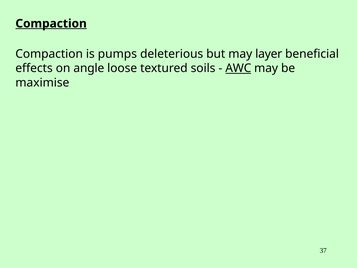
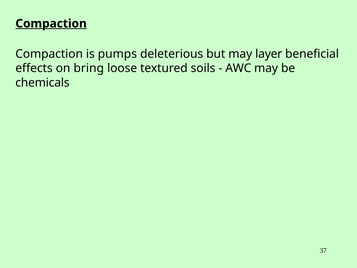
angle: angle -> bring
AWC underline: present -> none
maximise: maximise -> chemicals
